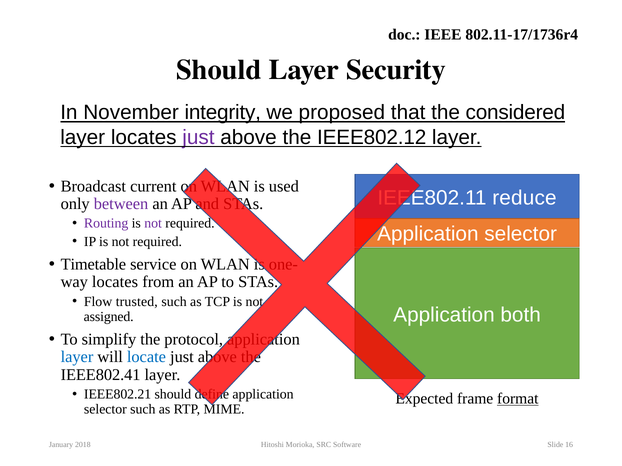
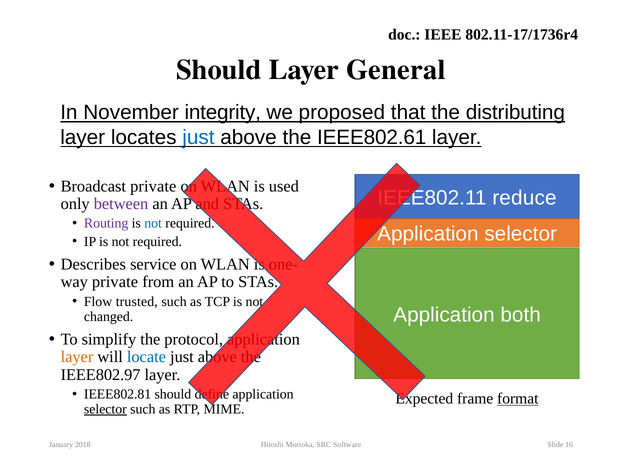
Security: Security -> General
considered: considered -> distributing
just at (198, 138) colour: purple -> blue
IEEE802.12: IEEE802.12 -> IEEE802.61
Broadcast current: current -> private
not at (153, 224) colour: purple -> blue
Timetable: Timetable -> Describes
locates at (115, 282): locates -> private
assigned: assigned -> changed
layer at (77, 357) colour: blue -> orange
IEEE802.41: IEEE802.41 -> IEEE802.97
IEEE802.21: IEEE802.21 -> IEEE802.81
selector at (105, 410) underline: none -> present
